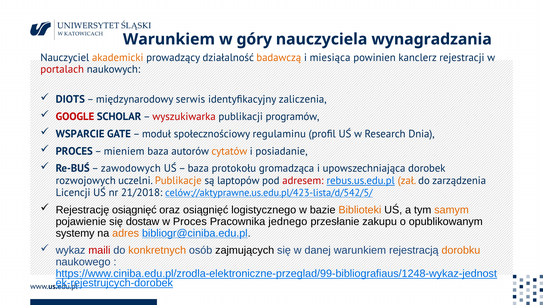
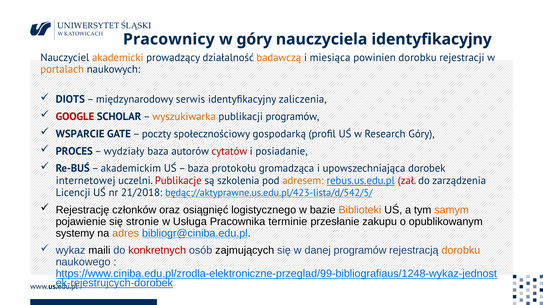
Warunkiem at (169, 39): Warunkiem -> Pracownicy
nauczyciela wynagradzania: wynagradzania -> identyfikacyjny
powinien kanclerz: kanclerz -> dorobku
portalach colour: red -> orange
wyszukiwarka colour: red -> orange
moduł: moduł -> poczty
regulaminu: regulaminu -> gospodarką
Research Dnia: Dnia -> Góry
mieniem: mieniem -> wydziały
cytatów colour: orange -> red
zawodowych: zawodowych -> akademickim
rozwojowych: rozwojowych -> internetowej
Publikacje colour: orange -> red
laptopów: laptopów -> szkolenia
adresem colour: red -> orange
zał colour: orange -> red
celów://aktyprawne.us.edu.pl/423-lista/d/542/5/: celów://aktyprawne.us.edu.pl/423-lista/d/542/5/ -> będąc://aktyprawne.us.edu.pl/423-lista/d/542/5/
Rejestrację osiągnięć: osiągnięć -> członków
dostaw: dostaw -> stronie
w Proces: Proces -> Usługa
jednego: jednego -> terminie
maili colour: red -> black
konkretnych colour: orange -> red
danej warunkiem: warunkiem -> programów
